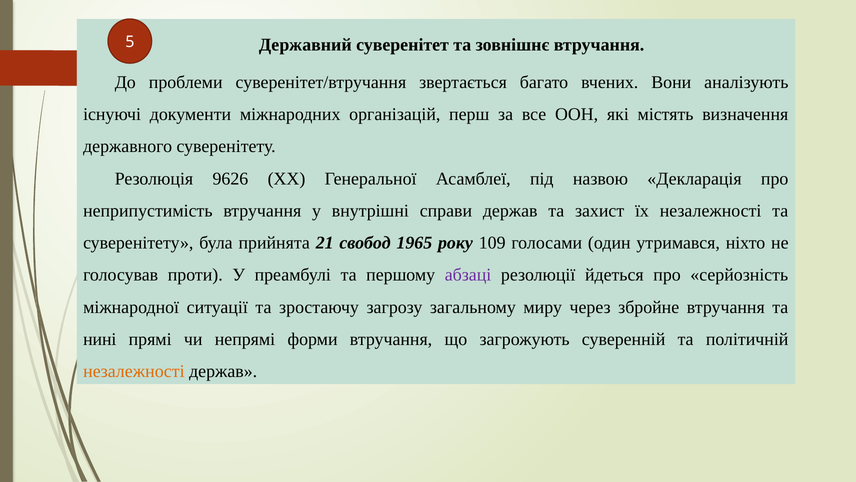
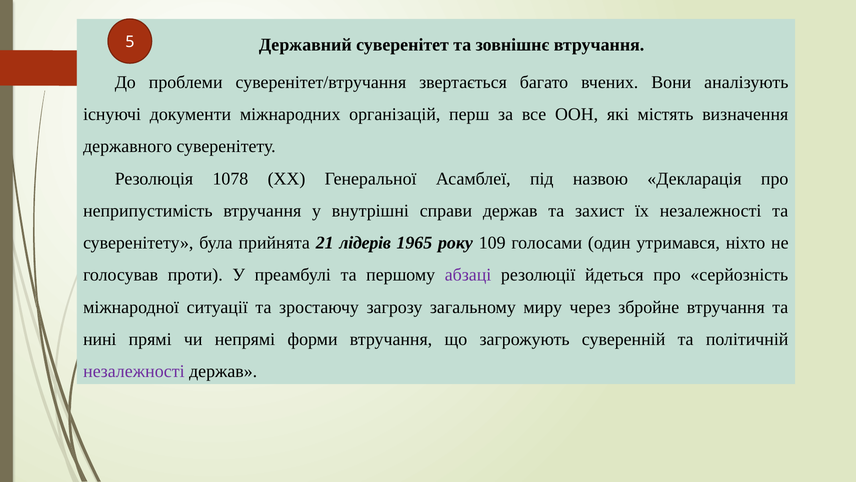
9626: 9626 -> 1078
свобод: свобод -> лідерів
незалежності at (134, 371) colour: orange -> purple
